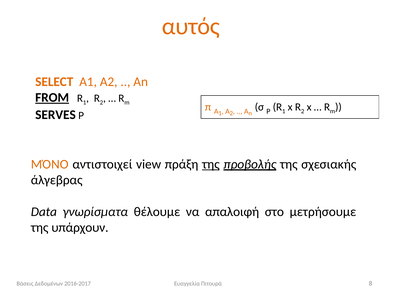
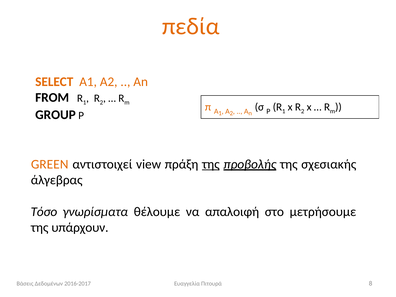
αυτός: αυτός -> πεδία
FROM underline: present -> none
SERVES: SERVES -> GROUP
ΜΌΝΟ: ΜΌΝΟ -> GREEN
Data: Data -> Τόσο
